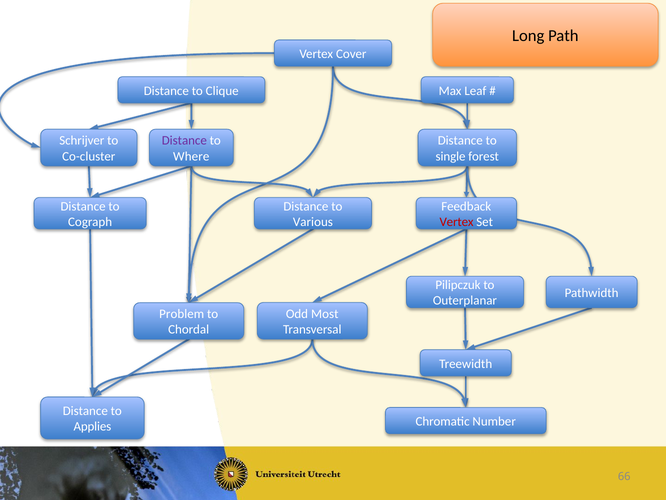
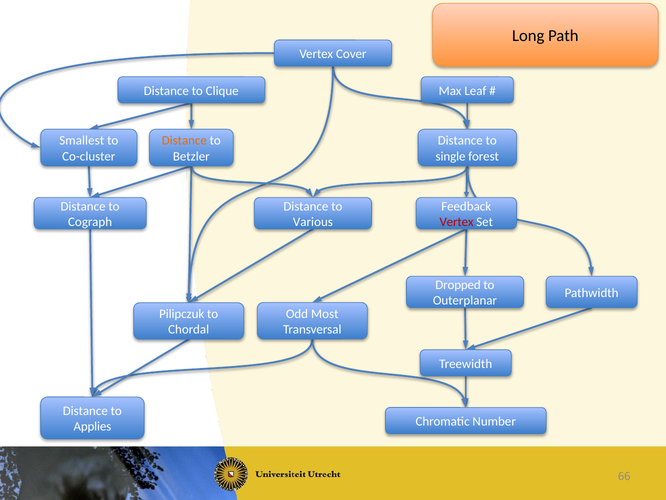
Schrijver: Schrijver -> Smallest
Distance at (184, 141) colour: purple -> orange
Where: Where -> Betzler
Pilipczuk: Pilipczuk -> Dropped
Problem: Problem -> Pilipczuk
